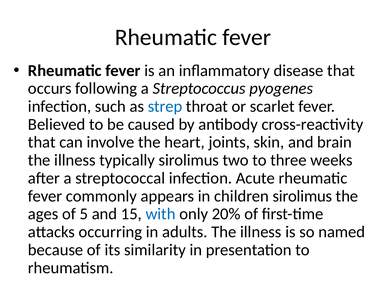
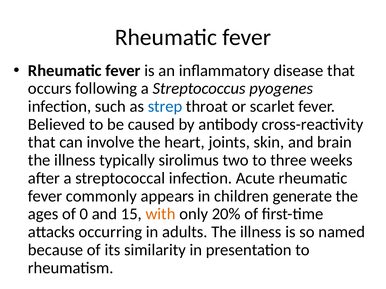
children sirolimus: sirolimus -> generate
5: 5 -> 0
with colour: blue -> orange
